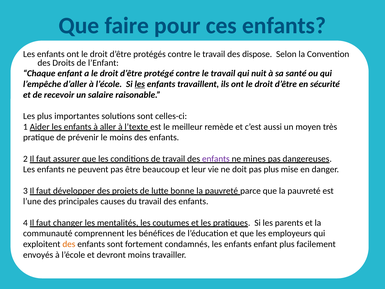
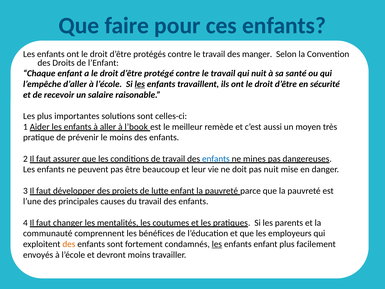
dispose: dispose -> manger
l’texte: l’texte -> l’book
enfants at (216, 159) colour: purple -> blue
pas plus: plus -> nuit
lutte bonne: bonne -> enfant
les at (217, 244) underline: none -> present
